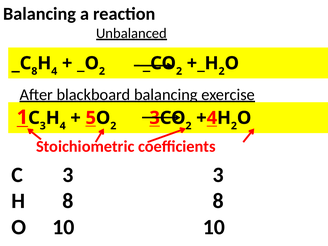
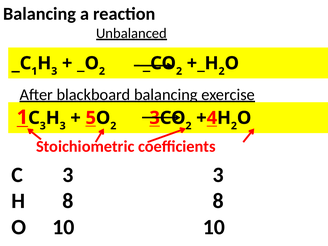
8 at (34, 71): 8 -> 1
4 at (54, 71): 4 -> 3
4 at (63, 126): 4 -> 3
